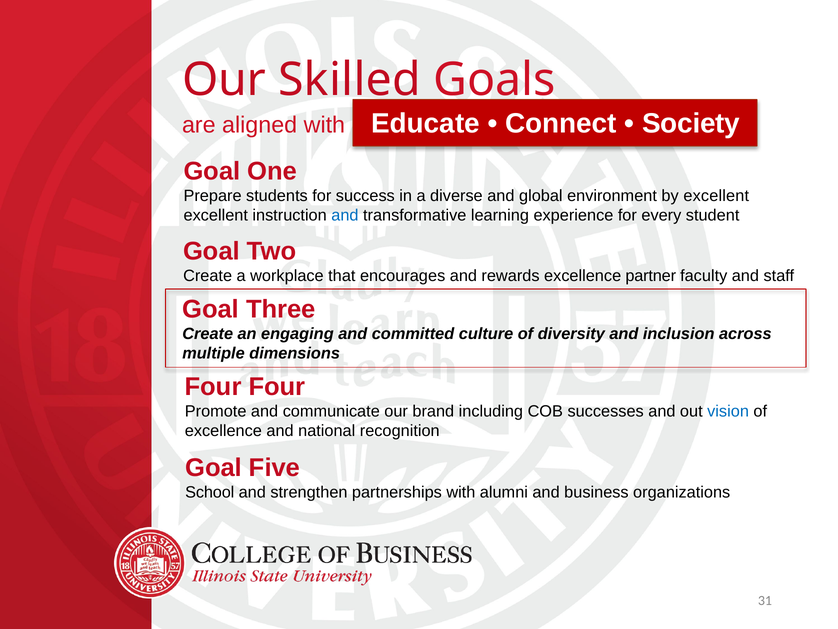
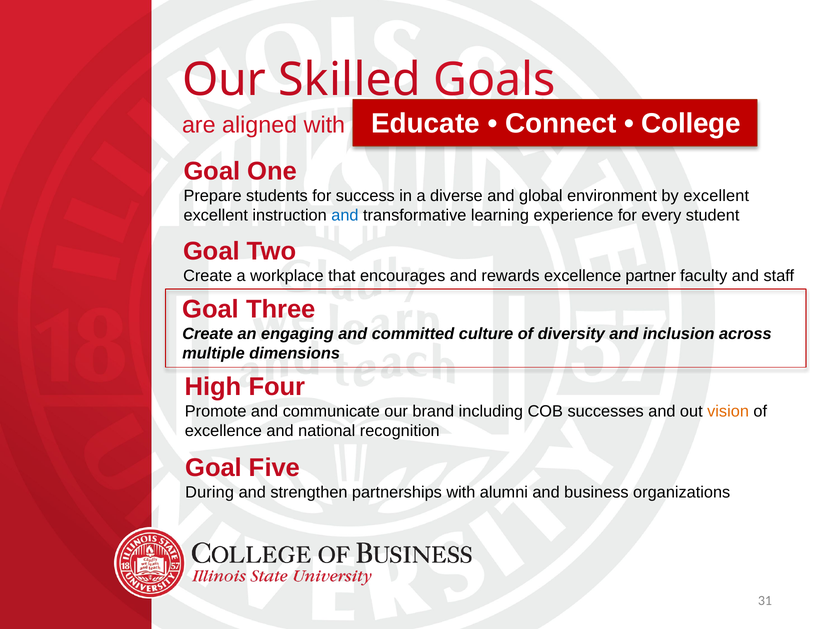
Society: Society -> College
Four at (213, 387): Four -> High
vision colour: blue -> orange
School: School -> During
